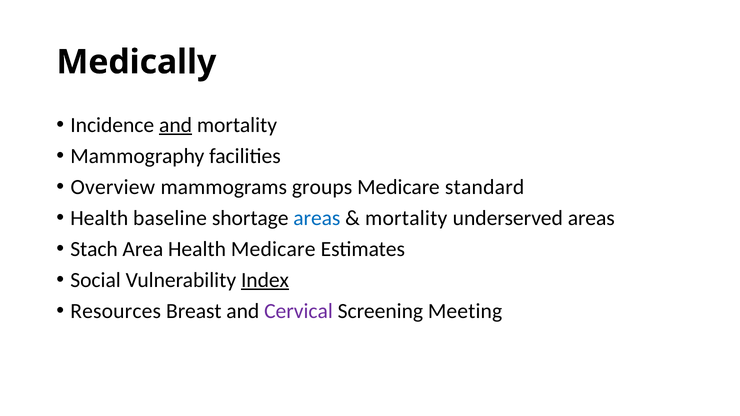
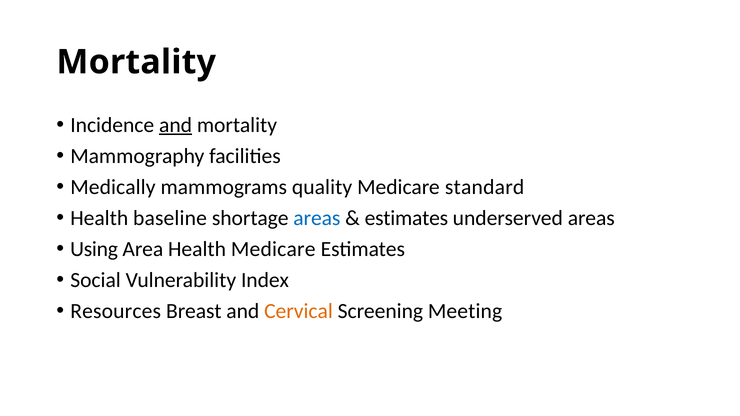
Medically at (136, 62): Medically -> Mortality
Overview: Overview -> Medically
groups: groups -> quality
mortality at (406, 218): mortality -> estimates
Stach: Stach -> Using
Index underline: present -> none
Cervical colour: purple -> orange
